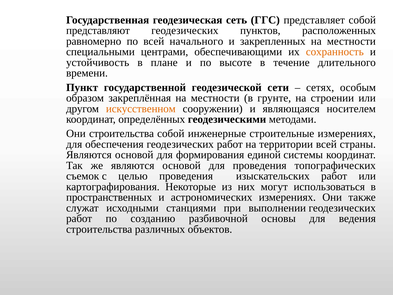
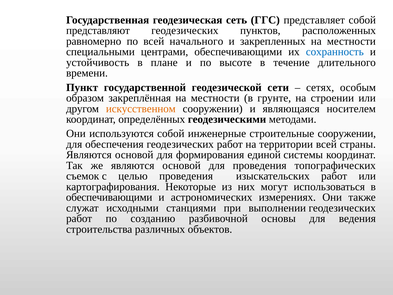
сохранность colour: orange -> blue
Они строительства: строительства -> используются
строительные измерениях: измерениях -> сооружении
пространственных at (109, 197): пространственных -> обеспечивающими
